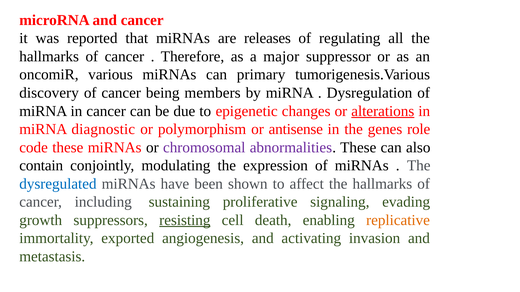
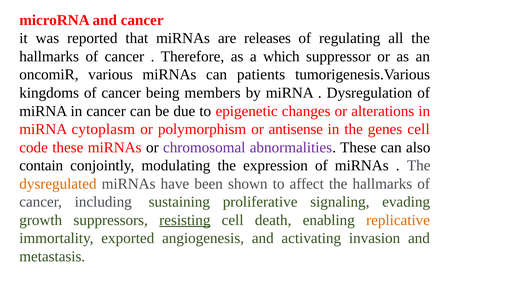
major: major -> which
primary: primary -> patients
discovery: discovery -> kingdoms
alterations underline: present -> none
diagnostic: diagnostic -> cytoplasm
genes role: role -> cell
dysregulated colour: blue -> orange
